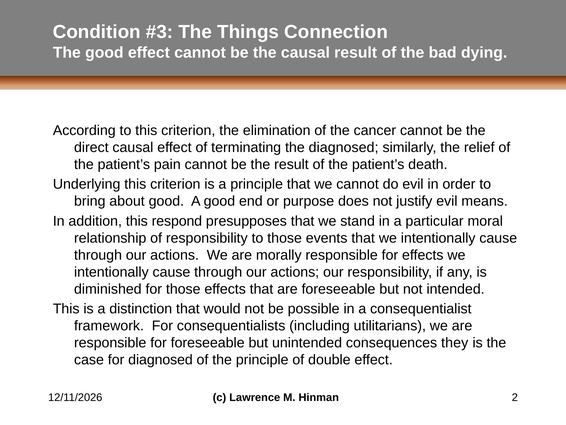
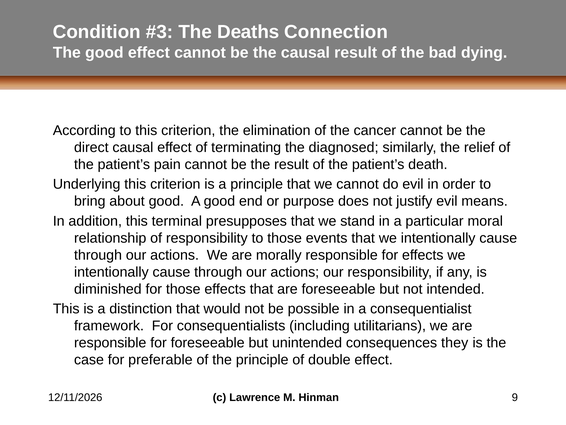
Things: Things -> Deaths
respond: respond -> terminal
for diagnosed: diagnosed -> preferable
2: 2 -> 9
